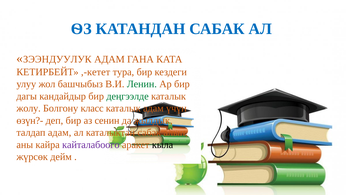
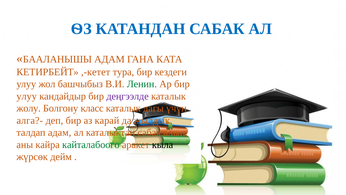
ЗЭЭНДУУЛУК: ЗЭЭНДУУЛУК -> БААЛАНЫШЫ
дагы at (27, 96): дагы -> улуу
деңгээлде colour: green -> purple
каталык адам: адам -> дагы
өзүн?-: өзүн?- -> алга?-
сенин: сенин -> карай
кайталабоого colour: purple -> green
